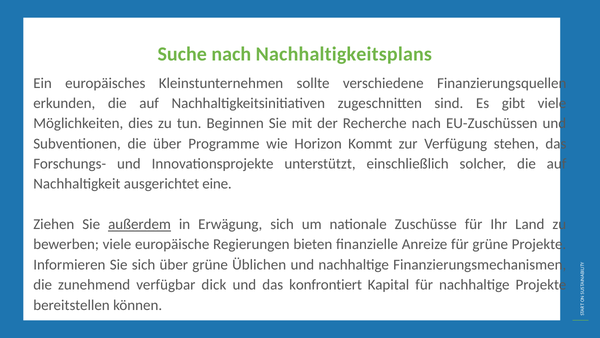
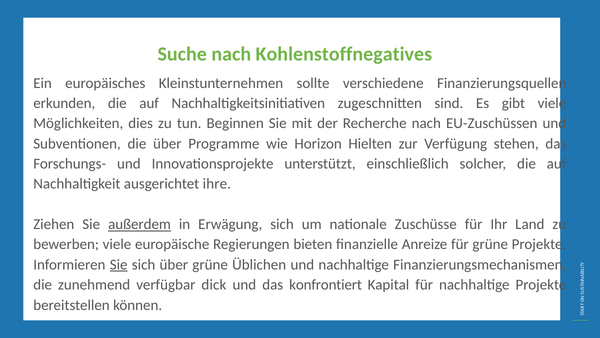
Nachhaltigkeitsplans: Nachhaltigkeitsplans -> Kohlenstoffnegatives
Kommt: Kommt -> Hielten
eine: eine -> ihre
Sie at (119, 264) underline: none -> present
